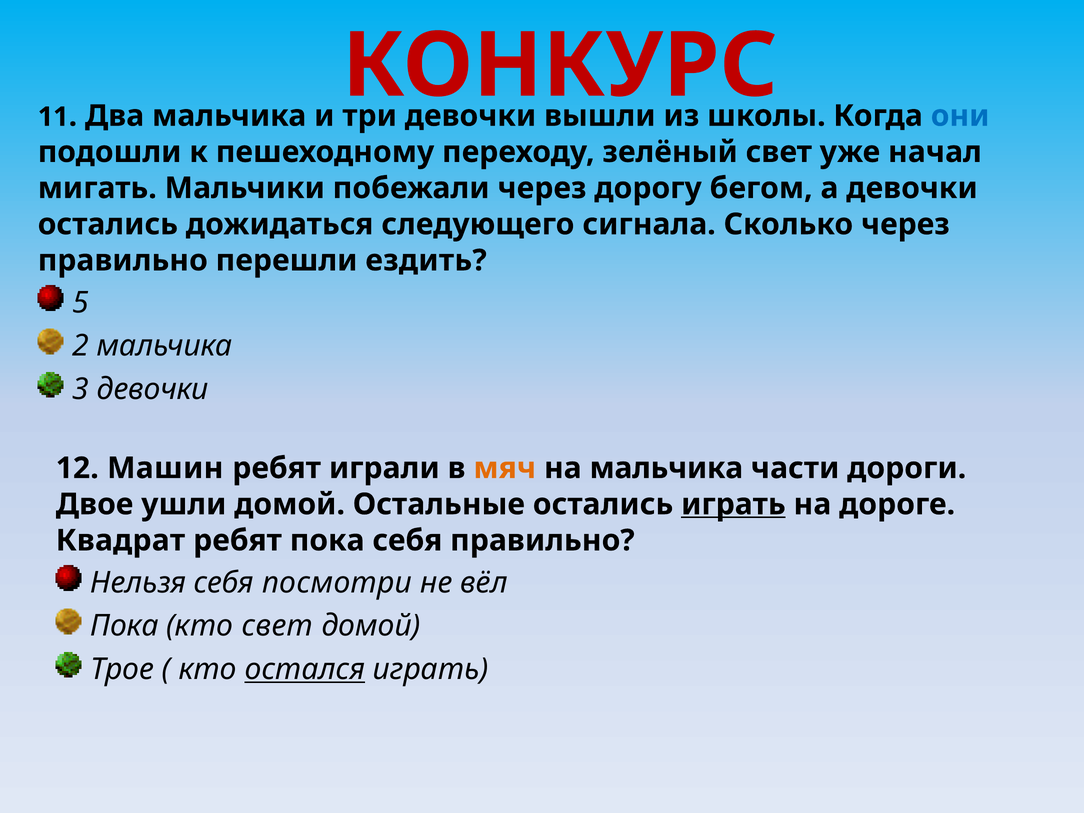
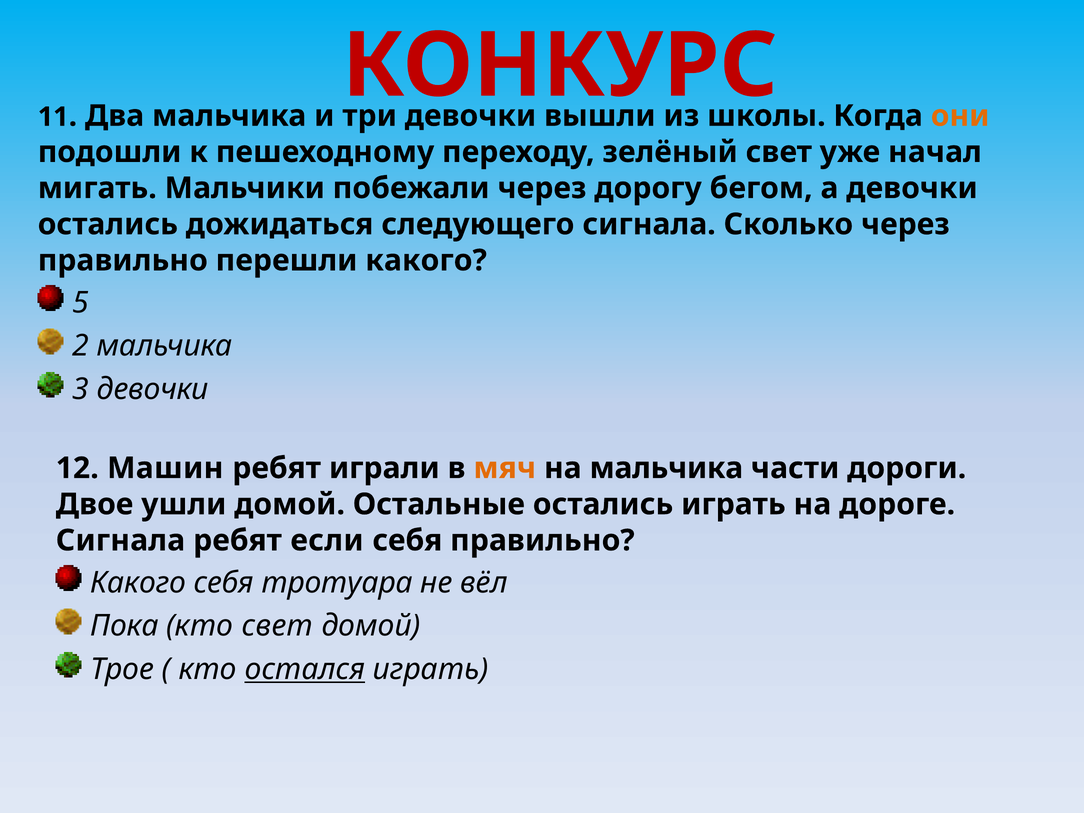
они colour: blue -> orange
перешли ездить: ездить -> какого
играть at (733, 504) underline: present -> none
Квадрат at (120, 540): Квадрат -> Сигнала
ребят пока: пока -> если
Нельзя at (138, 583): Нельзя -> Какого
посмотри: посмотри -> тротуара
